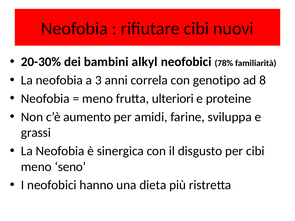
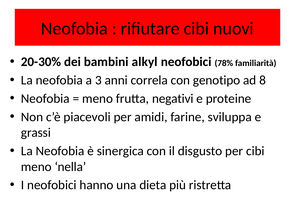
ulteriori: ulteriori -> negativi
aumento: aumento -> piacevoli
seno: seno -> nella
